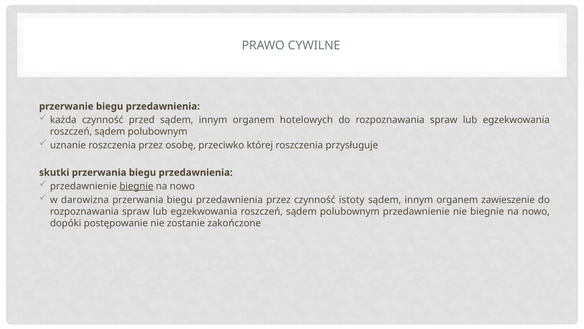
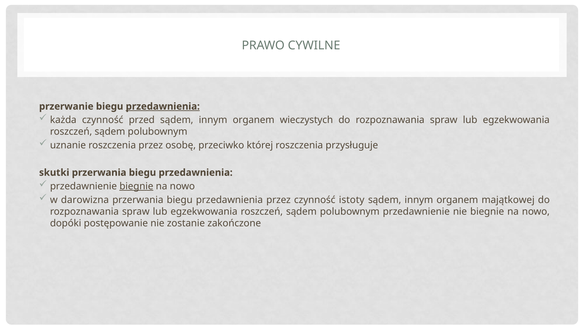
przedawnienia at (163, 106) underline: none -> present
hotelowych: hotelowych -> wieczystych
zawieszenie: zawieszenie -> majątkowej
